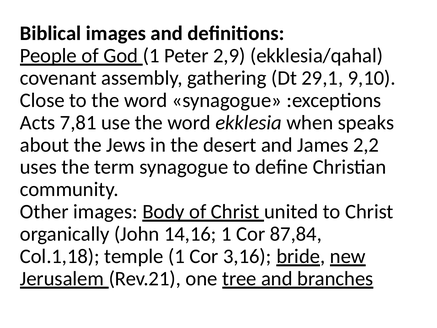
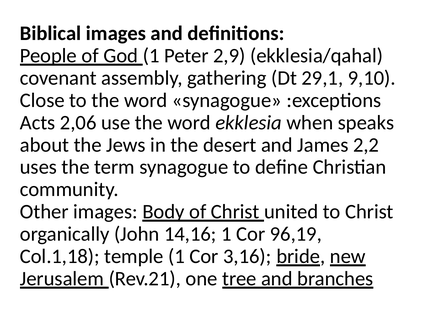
7,81: 7,81 -> 2,06
87,84: 87,84 -> 96,19
